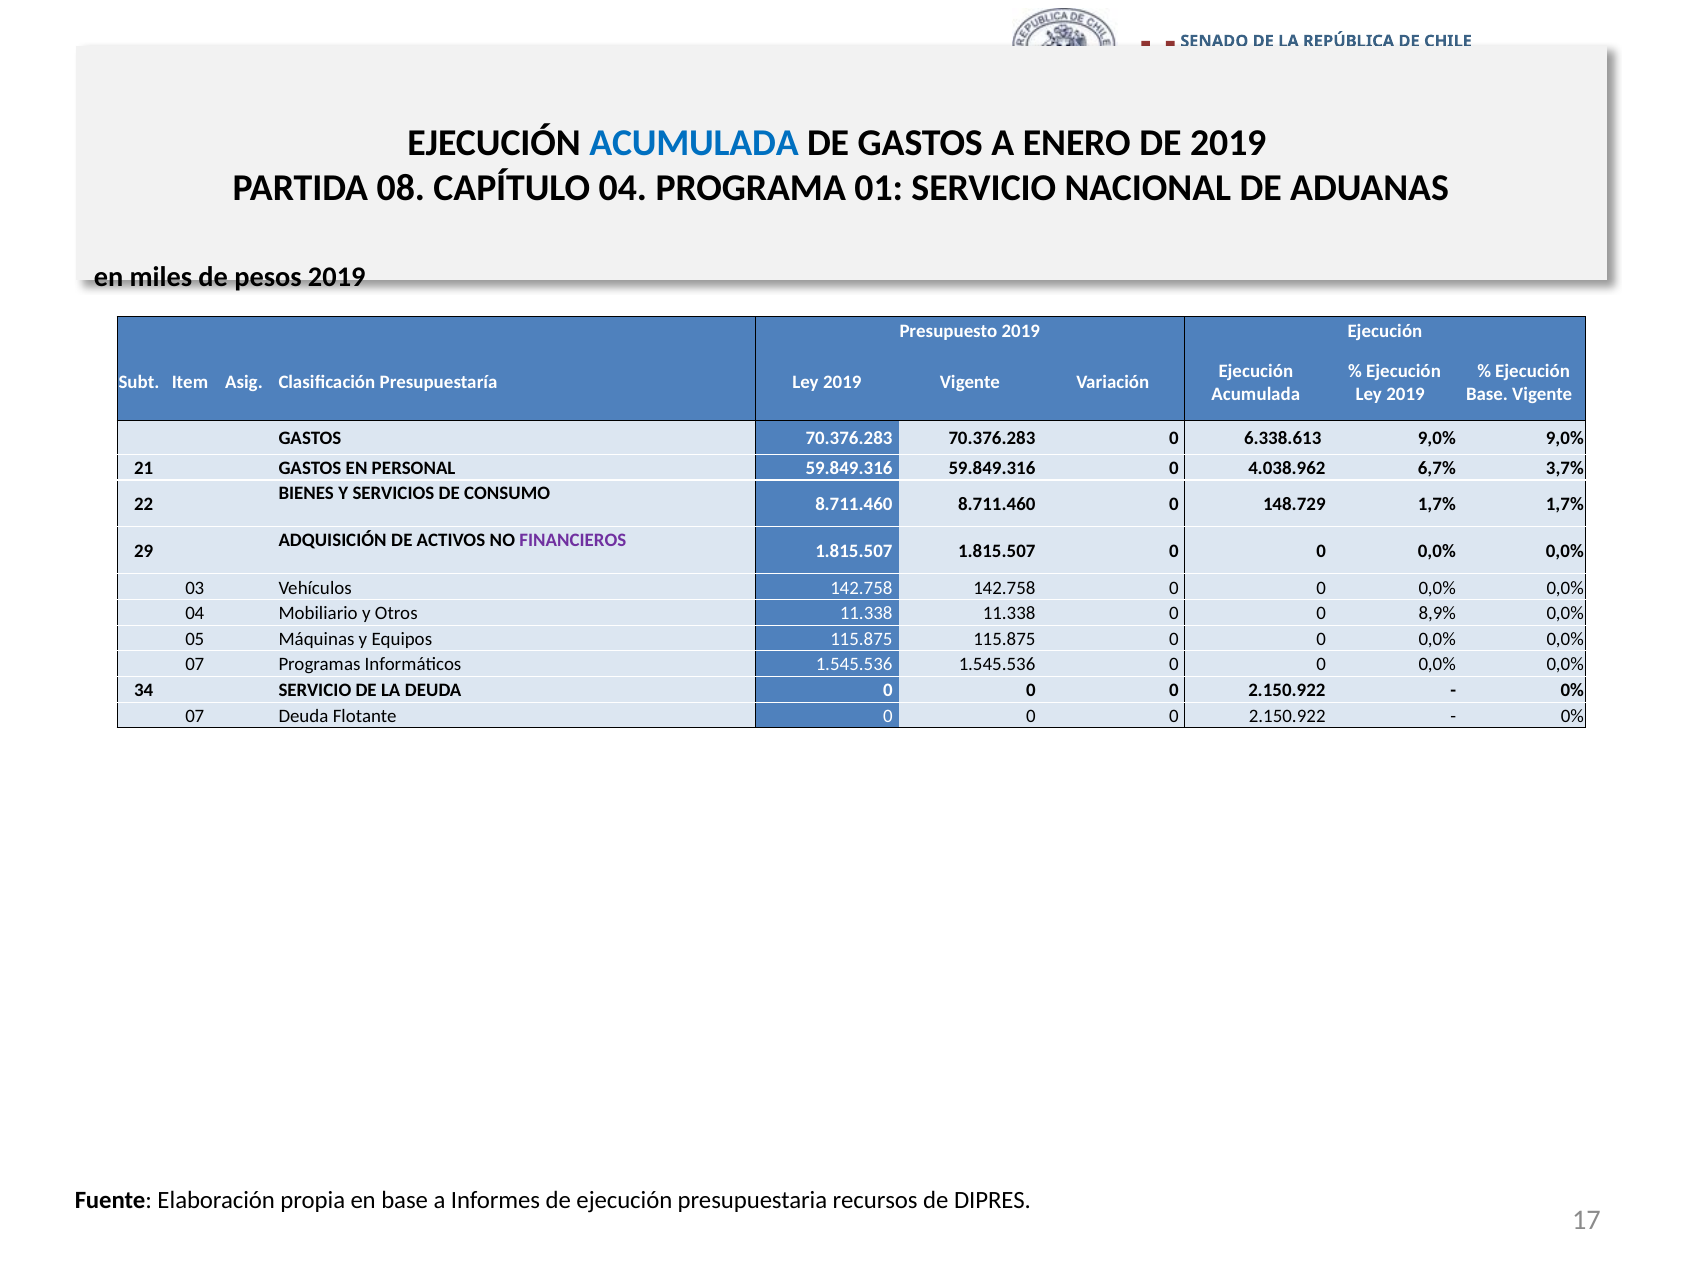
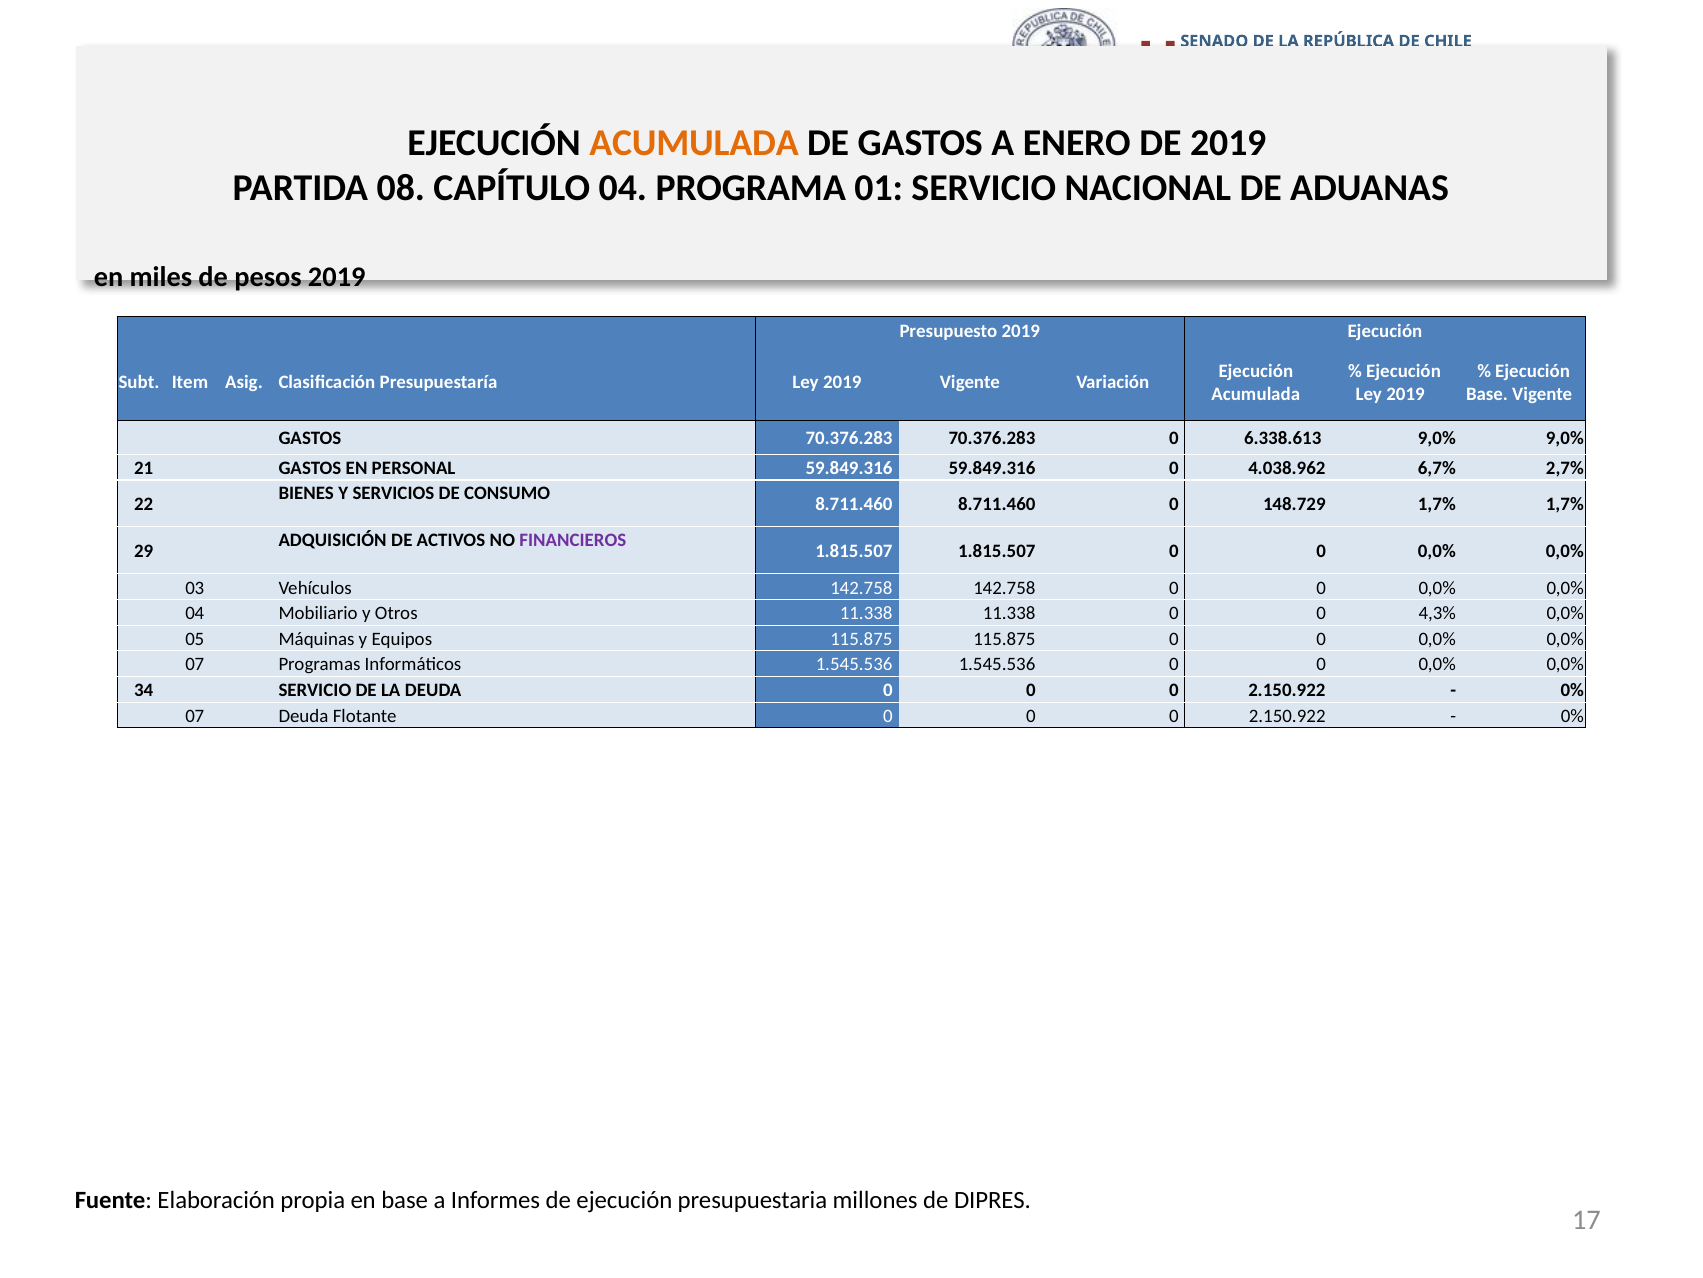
ACUMULADA at (694, 143) colour: blue -> orange
3,7%: 3,7% -> 2,7%
8,9%: 8,9% -> 4,3%
recursos: recursos -> millones
